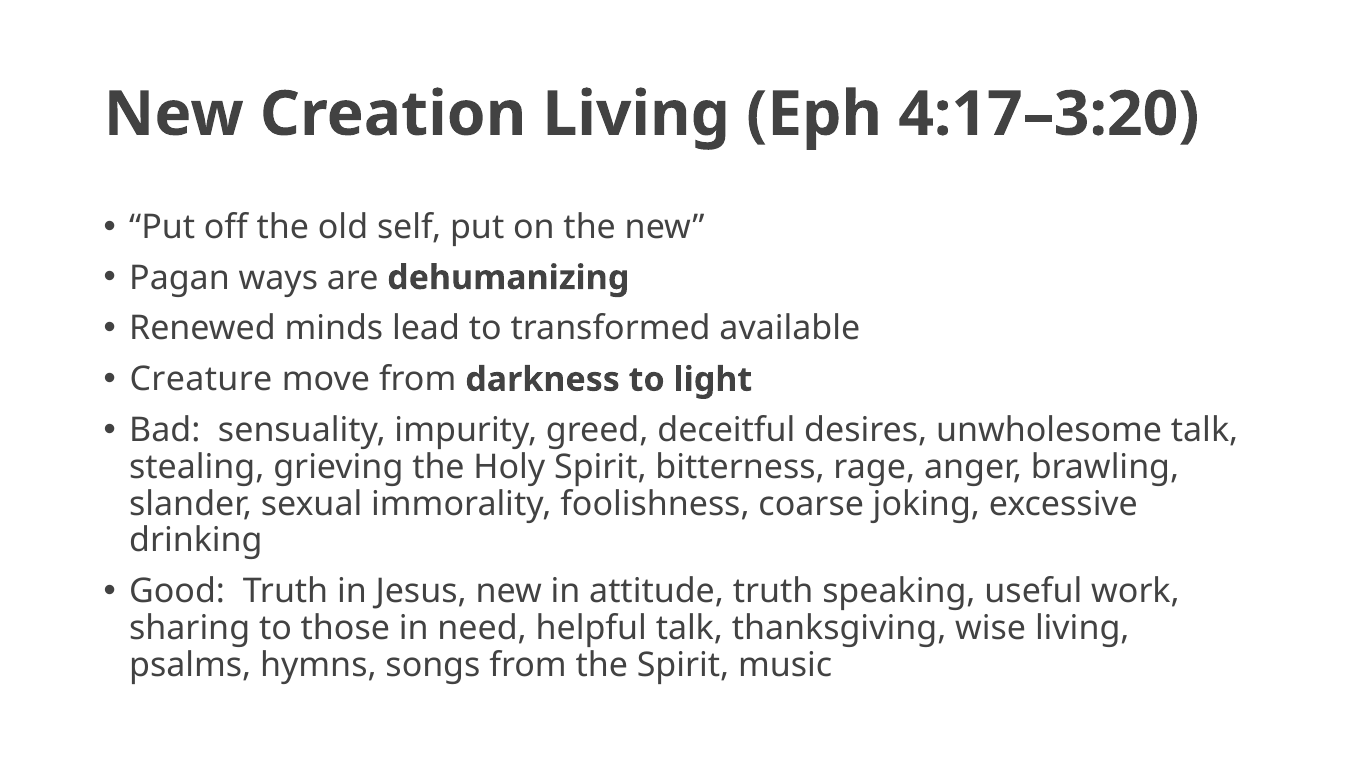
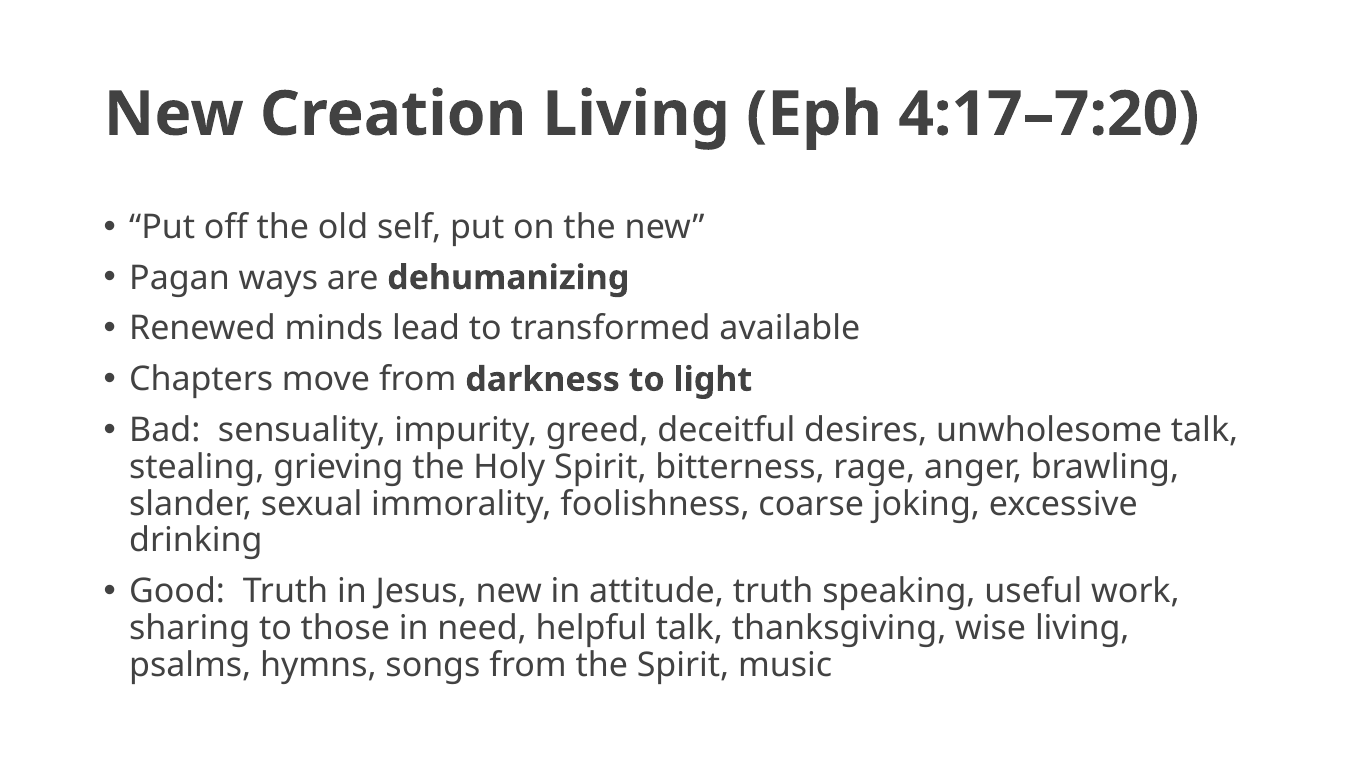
4:17–3:20: 4:17–3:20 -> 4:17–7:20
Creature: Creature -> Chapters
